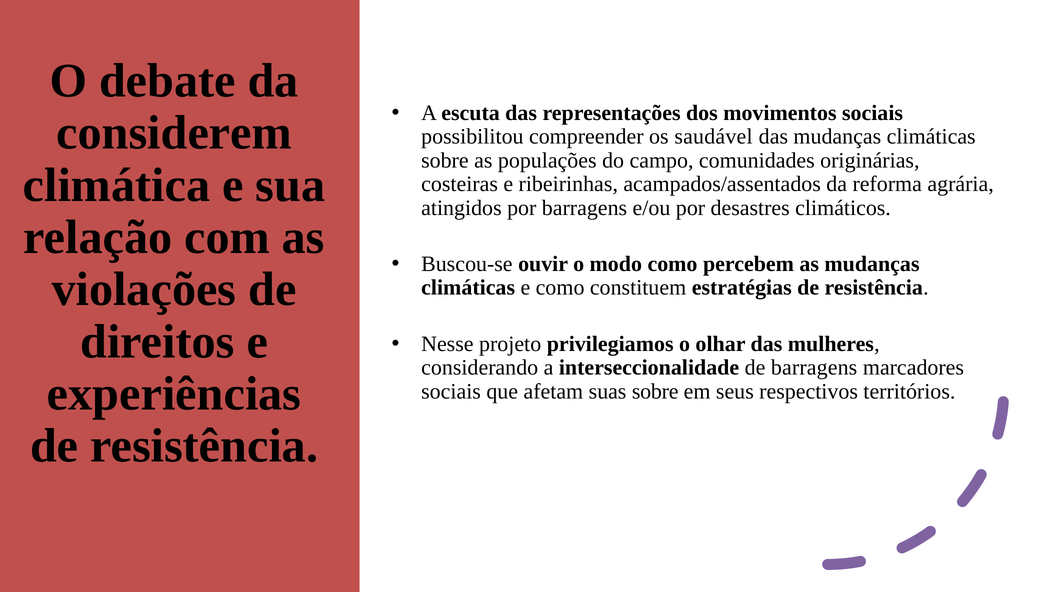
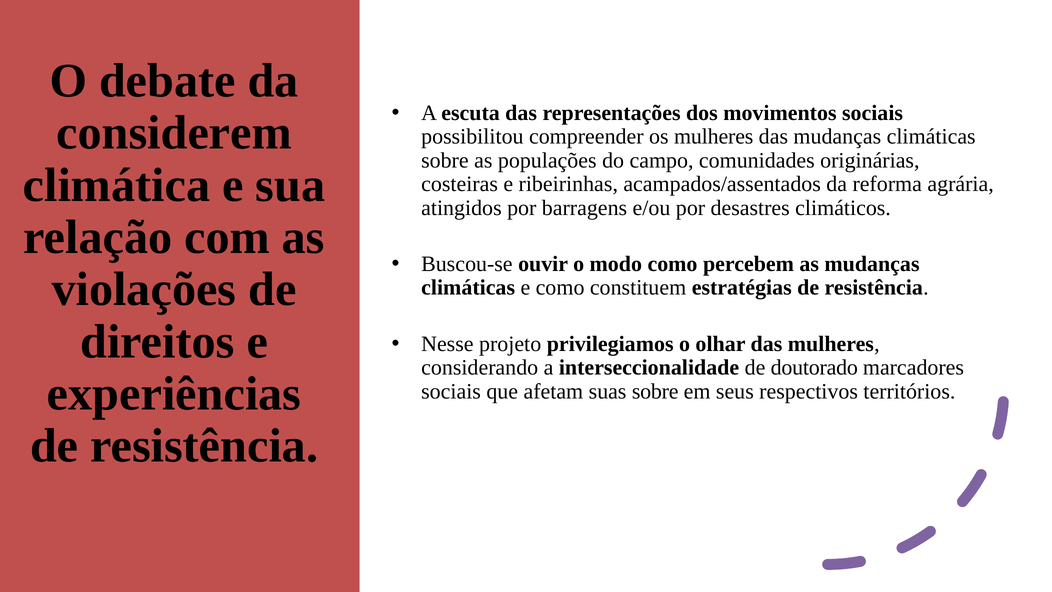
os saudável: saudável -> mulheres
de barragens: barragens -> doutorado
